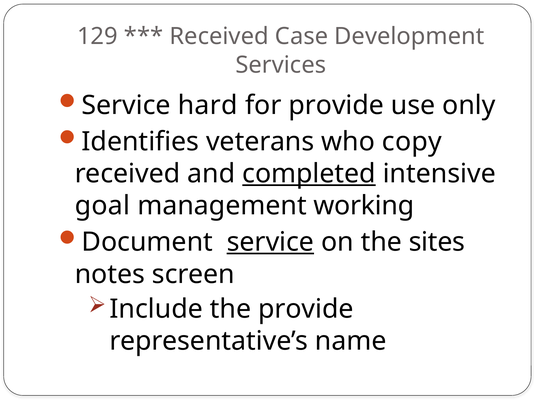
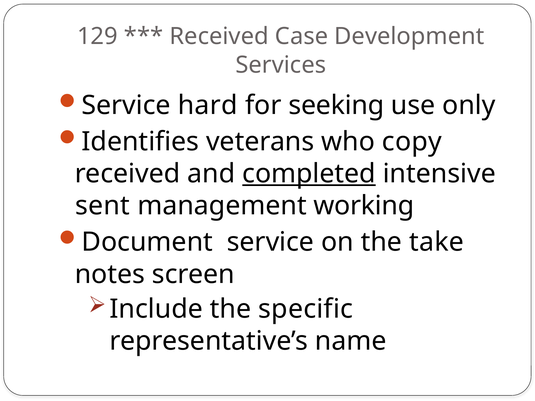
for provide: provide -> seeking
goal: goal -> sent
service at (270, 242) underline: present -> none
sites: sites -> take
the provide: provide -> specific
